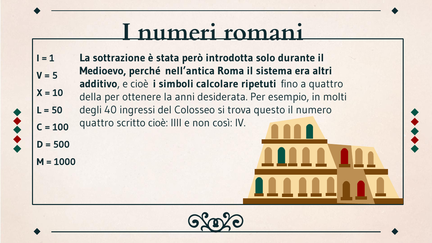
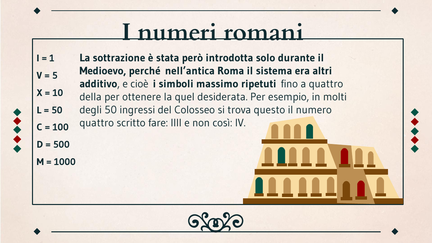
calcolare: calcolare -> massimo
anni: anni -> quel
degli 40: 40 -> 50
scritto cioè: cioè -> fare
